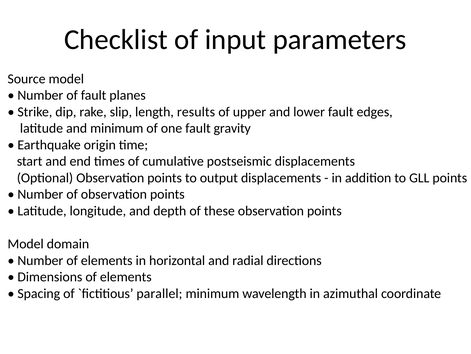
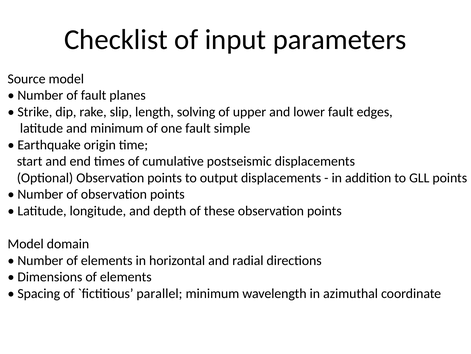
results: results -> solving
gravity: gravity -> simple
